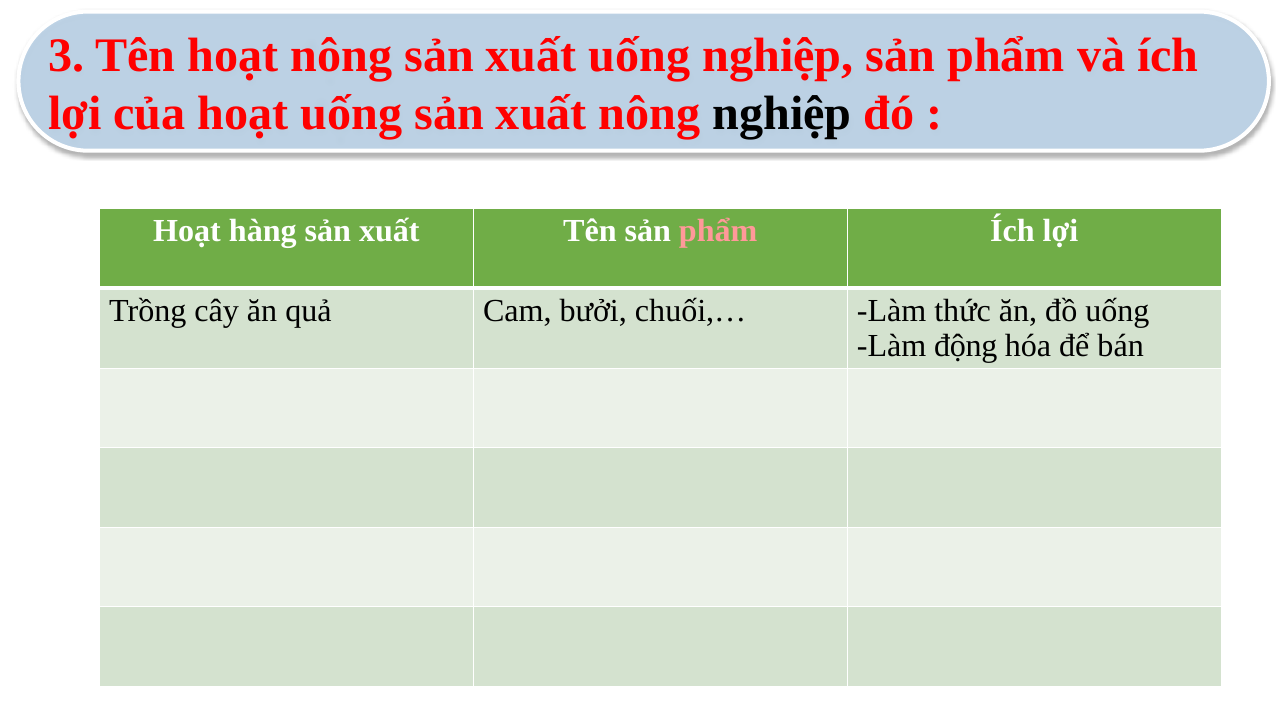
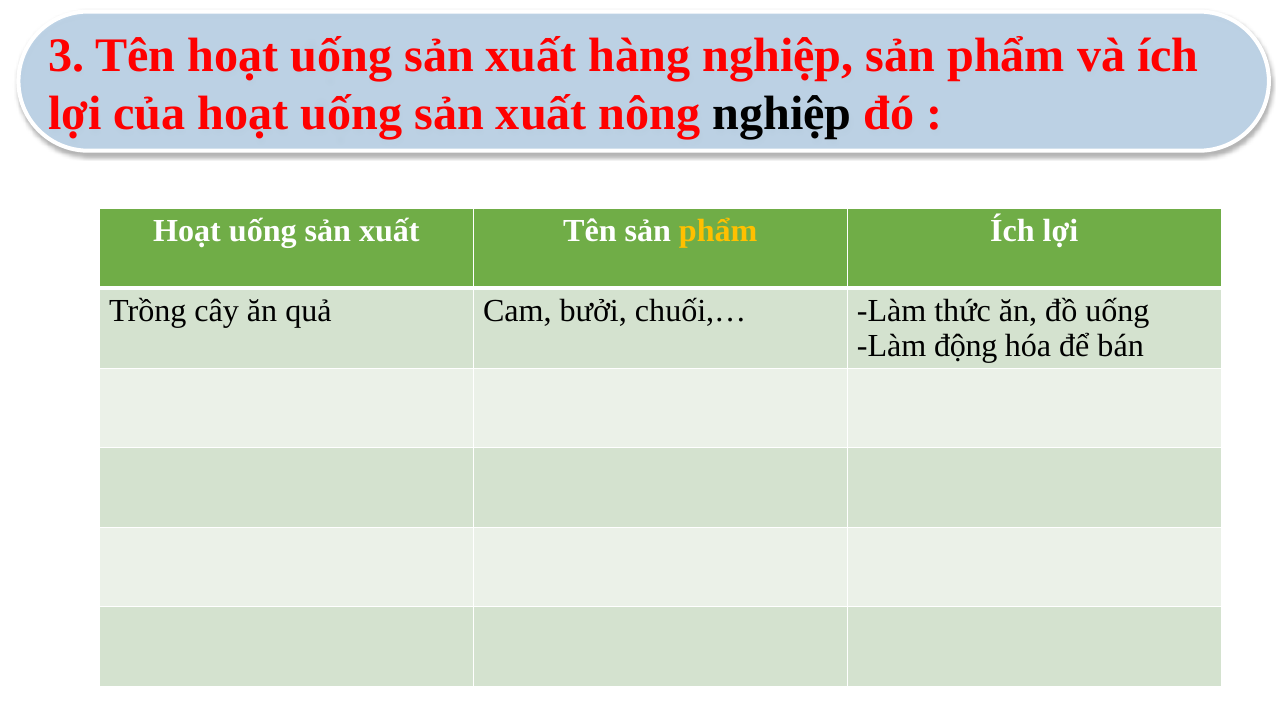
Tên hoạt nông: nông -> uống
xuất uống: uống -> hàng
hàng at (263, 231): hàng -> uống
phẩm at (718, 231) colour: pink -> yellow
